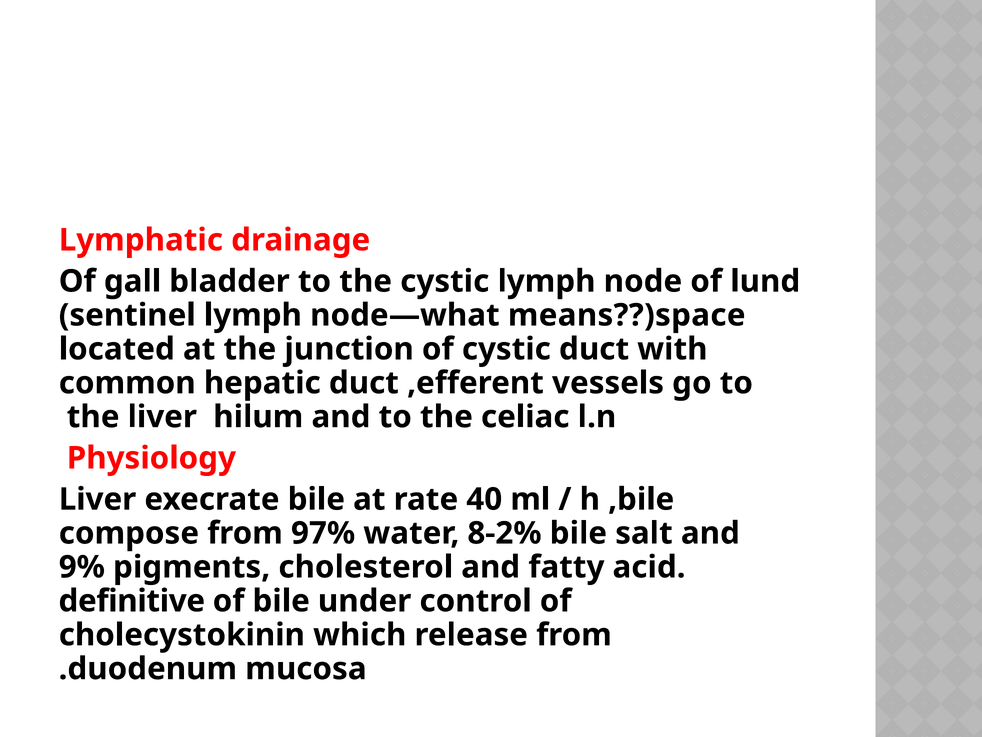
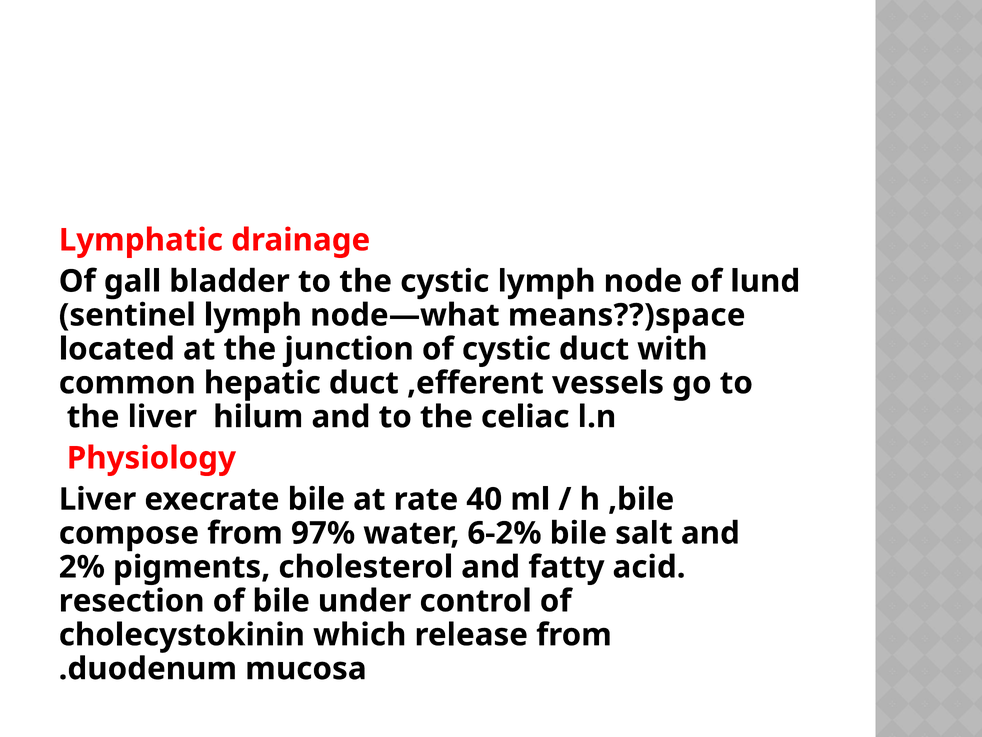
8-2%: 8-2% -> 6-2%
9%: 9% -> 2%
definitive: definitive -> resection
